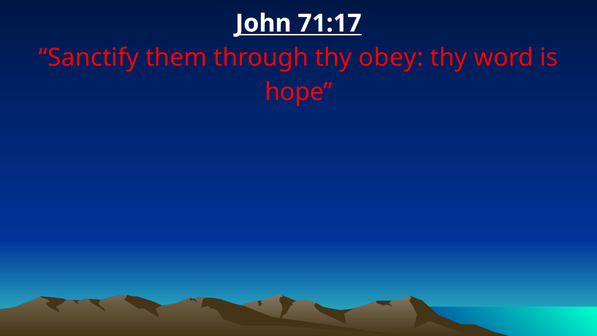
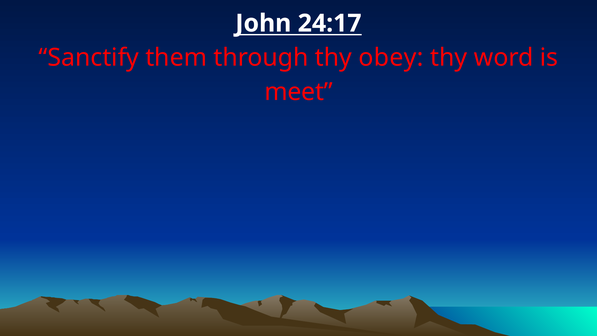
71:17: 71:17 -> 24:17
hope: hope -> meet
